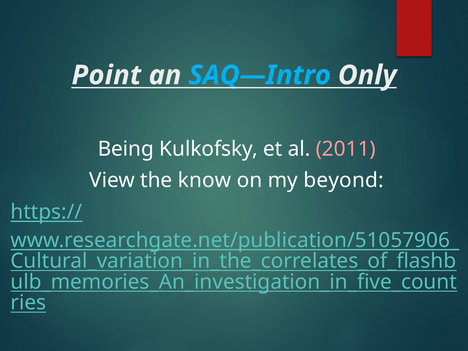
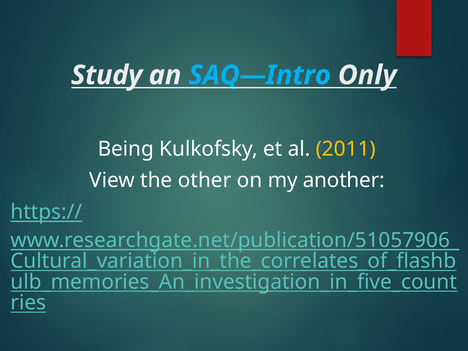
Point: Point -> Study
2011 colour: pink -> yellow
know: know -> other
beyond: beyond -> another
